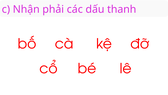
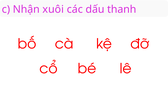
phải: phải -> xuôi
